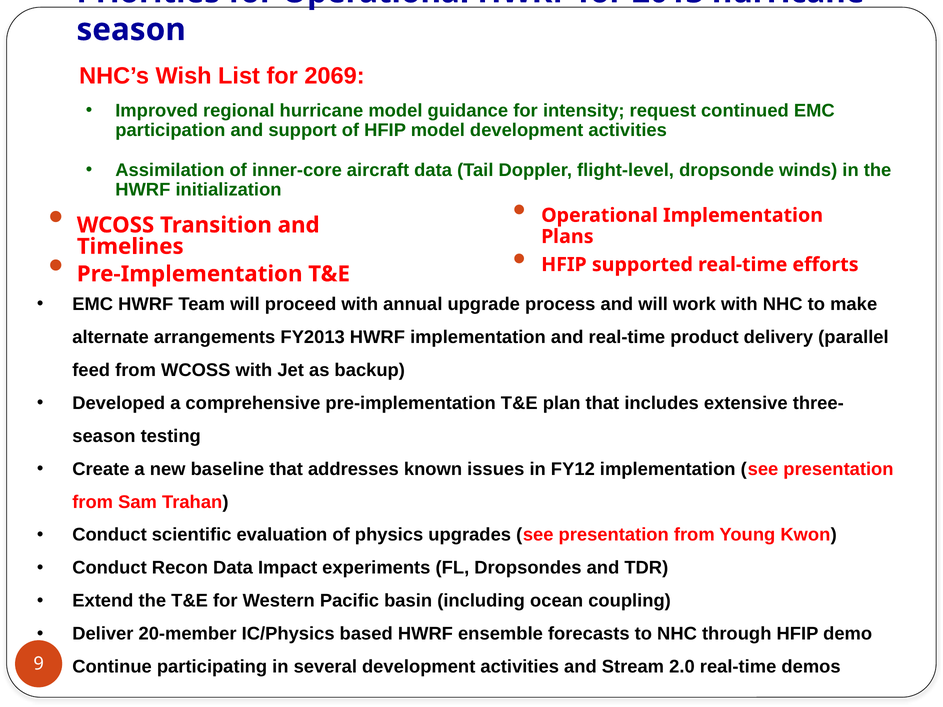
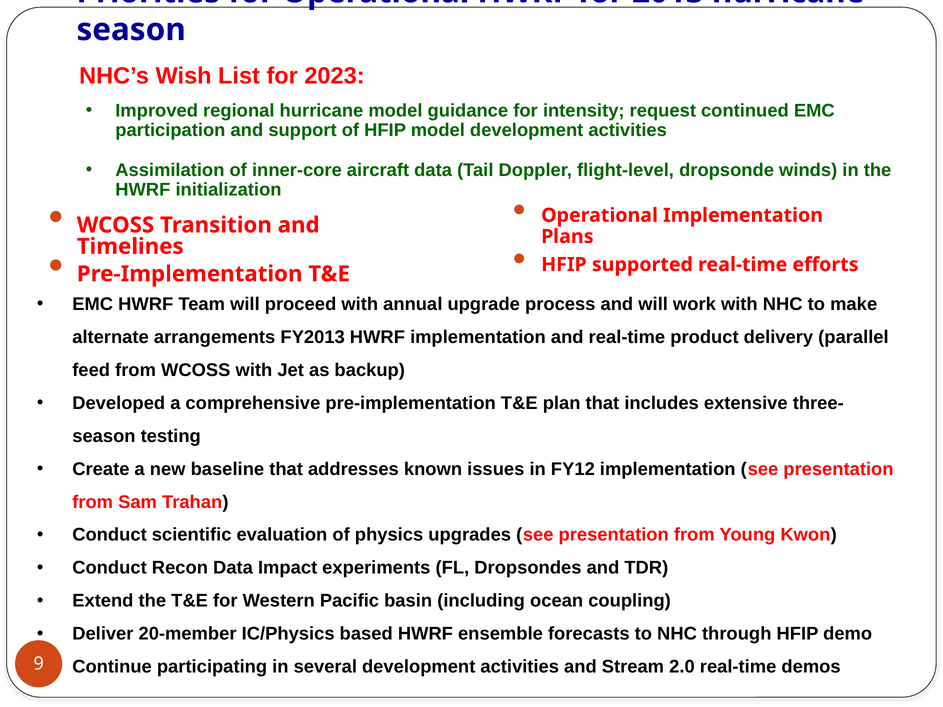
2069: 2069 -> 2023
